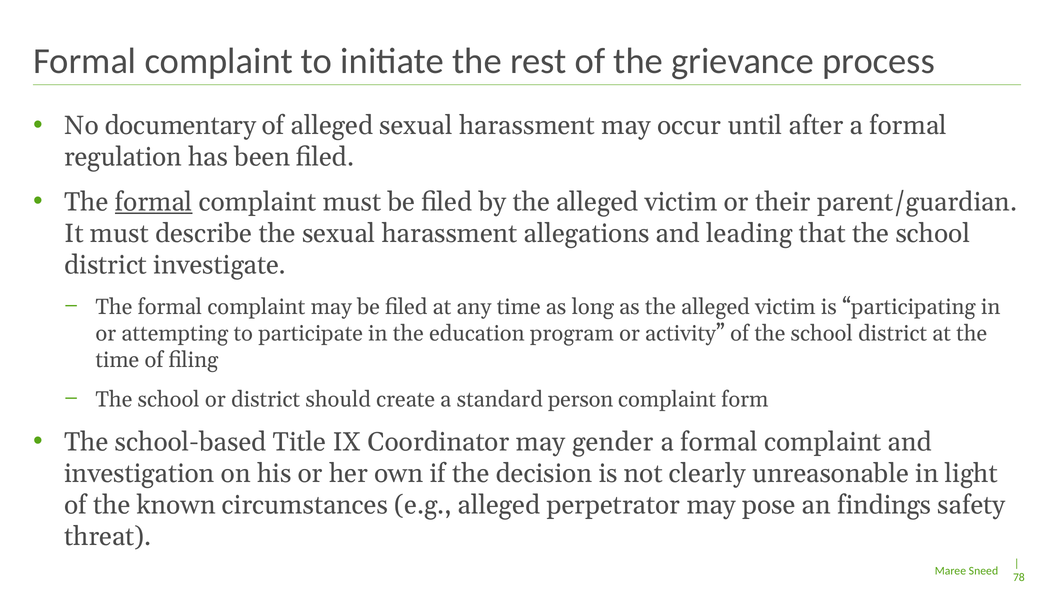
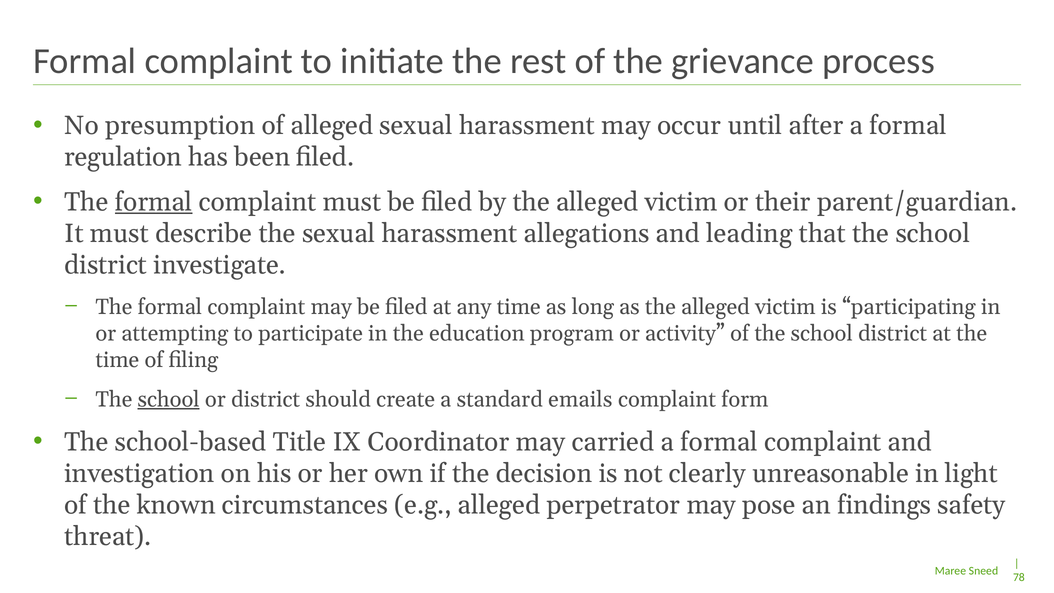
documentary: documentary -> presumption
school at (169, 399) underline: none -> present
person: person -> emails
gender: gender -> carried
